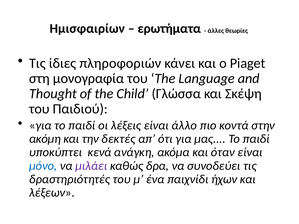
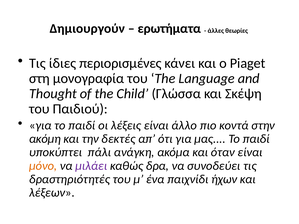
Ημισφαιρίων: Ημισφαιρίων -> Δημιουργούν
πληροφοριών: πληροφοριών -> περιορισμένες
κενά: κενά -> πάλι
μόνο colour: blue -> orange
